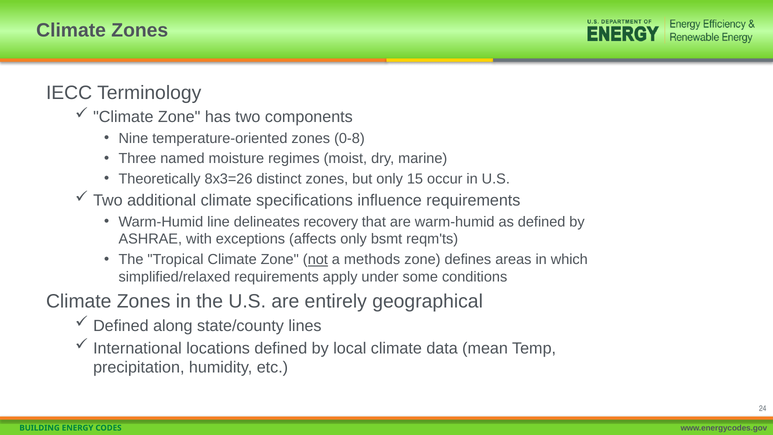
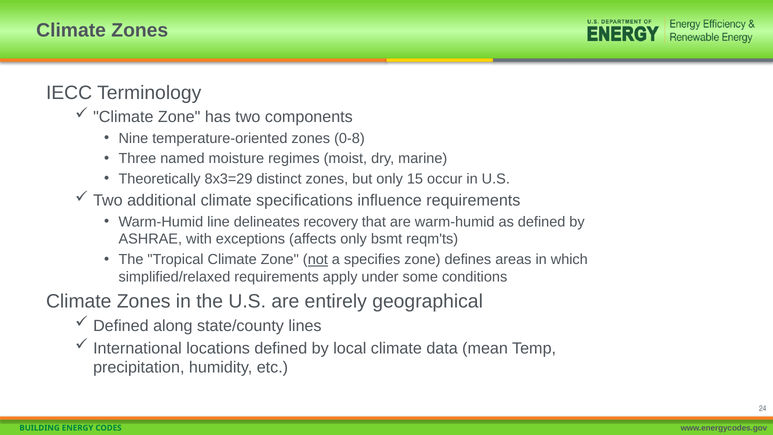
8x3=26: 8x3=26 -> 8x3=29
methods: methods -> specifies
